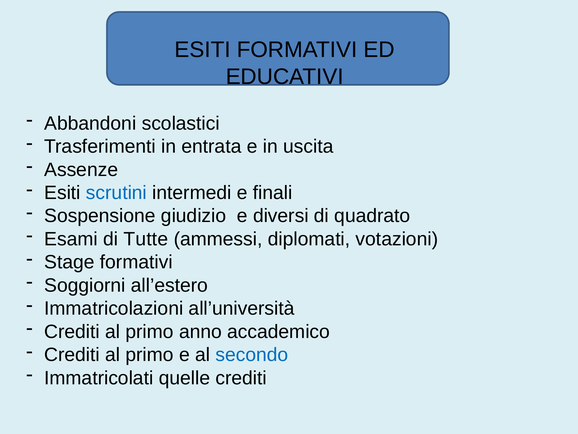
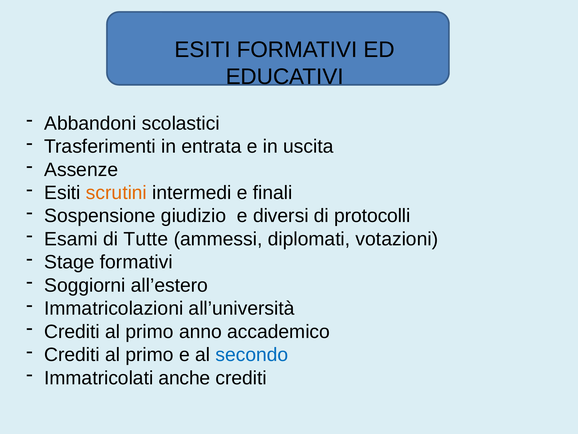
scrutini colour: blue -> orange
quadrato: quadrato -> protocolli
quelle: quelle -> anche
